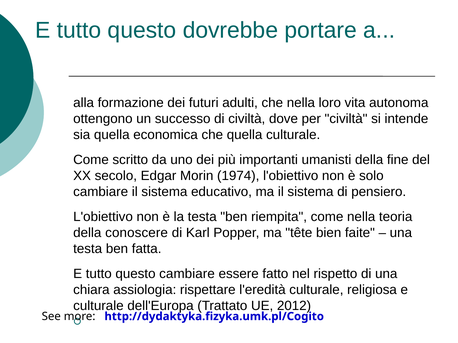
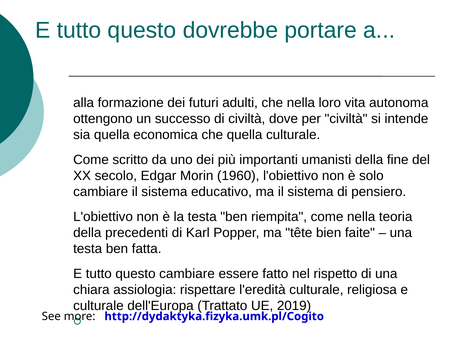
1974: 1974 -> 1960
conoscere: conoscere -> precedenti
2012: 2012 -> 2019
